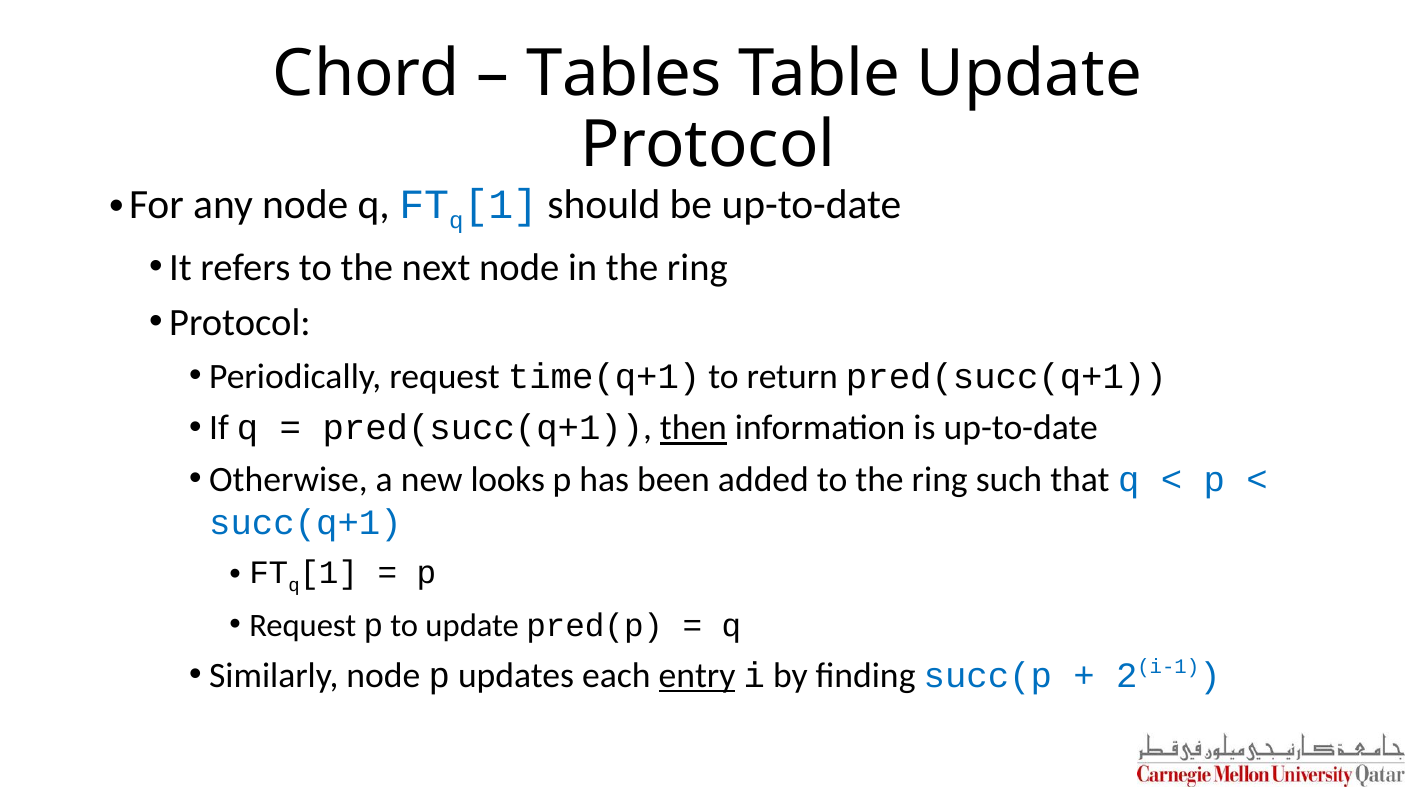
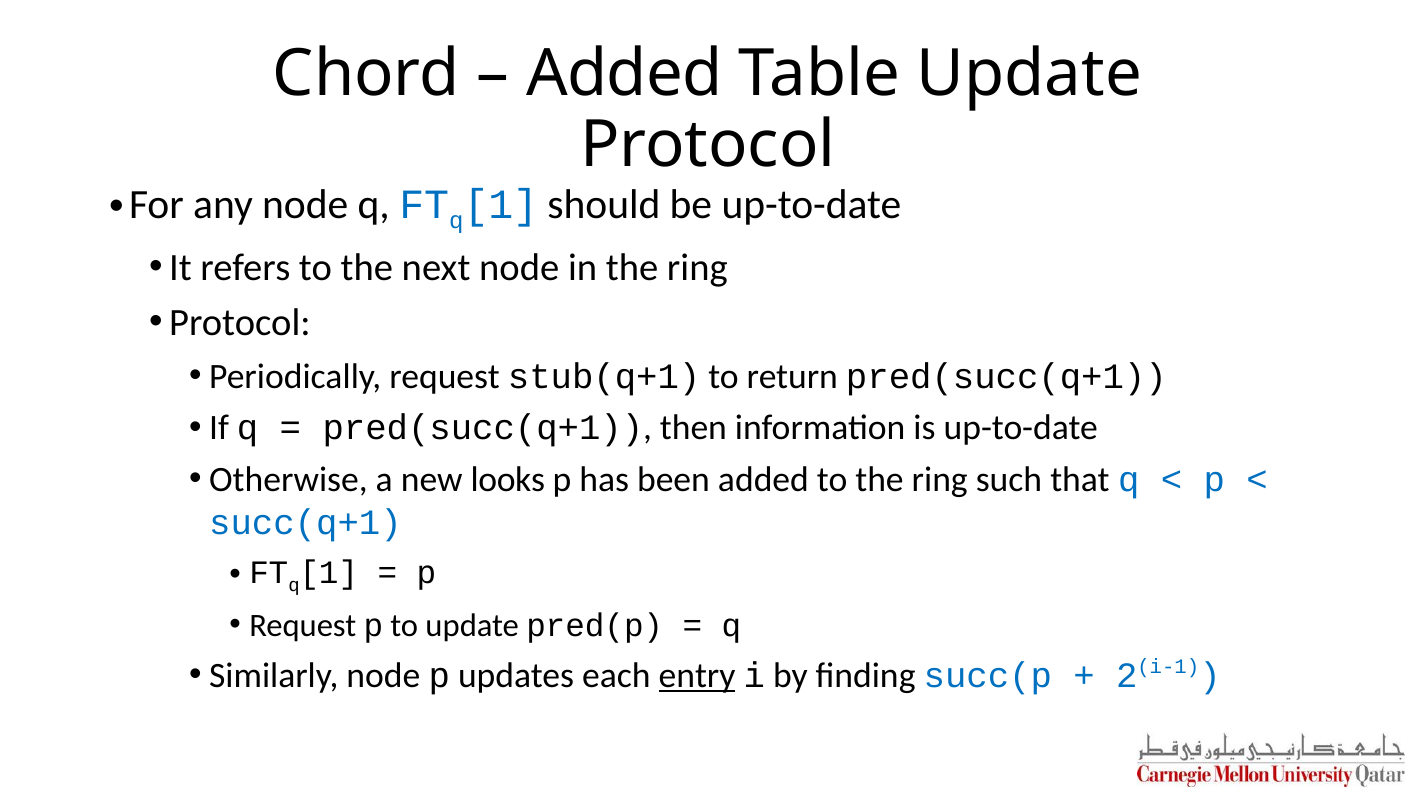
Tables at (624, 74): Tables -> Added
time(q+1: time(q+1 -> stub(q+1
then underline: present -> none
